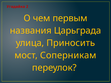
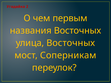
названия Царьграда: Царьграда -> Восточных
улица Приносить: Приносить -> Восточных
